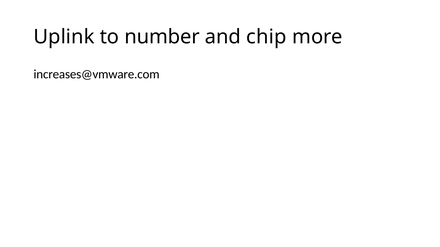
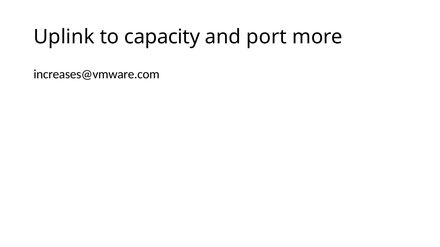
number: number -> capacity
chip: chip -> port
